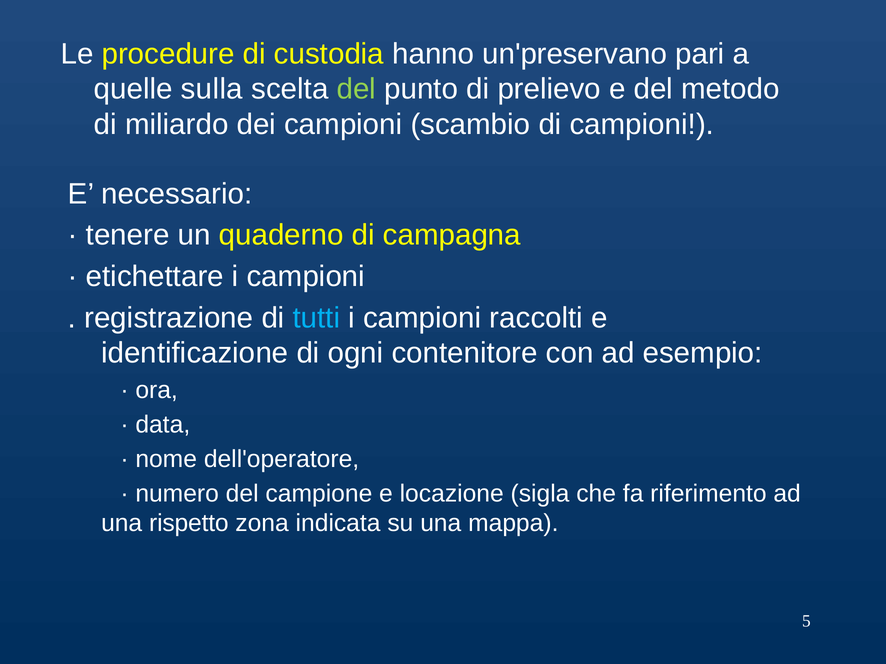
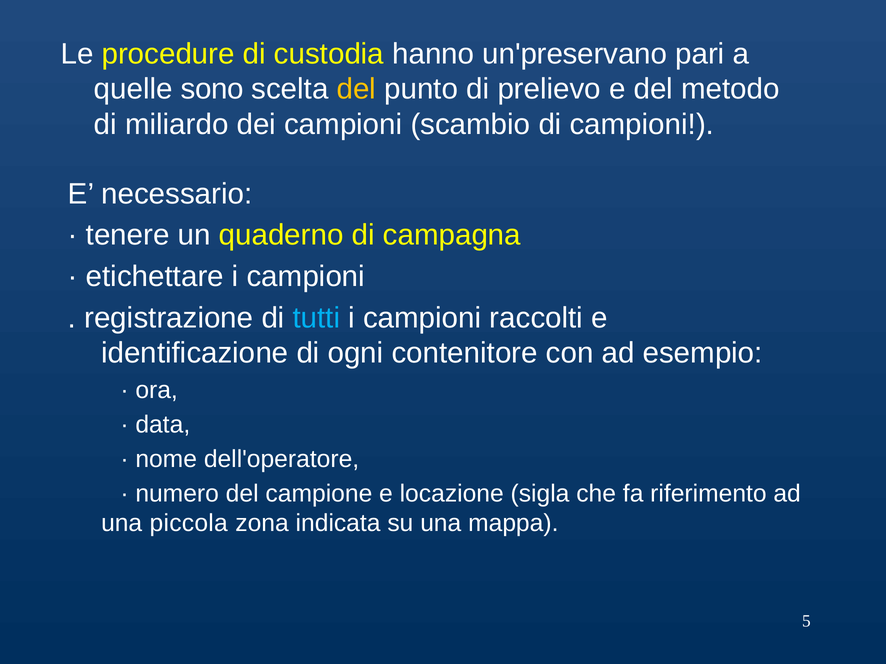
sulla: sulla -> sono
del at (356, 89) colour: light green -> yellow
rispetto: rispetto -> piccola
